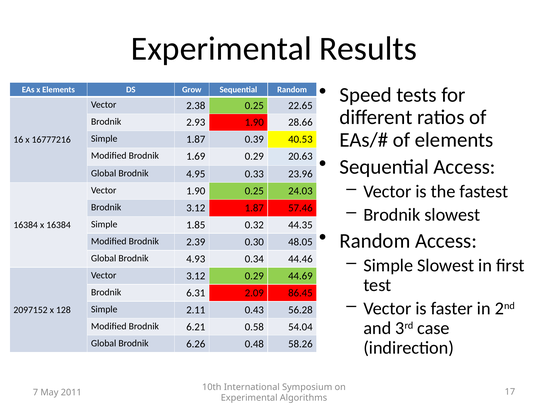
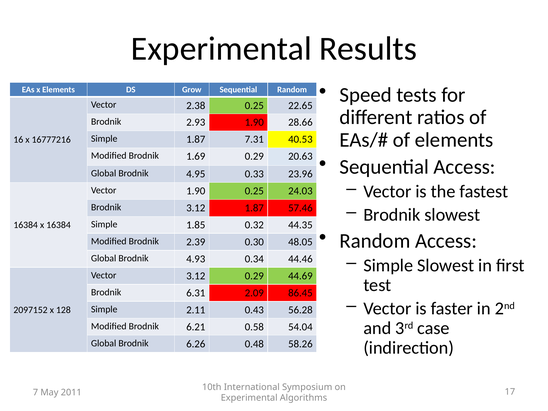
0.39: 0.39 -> 7.31
